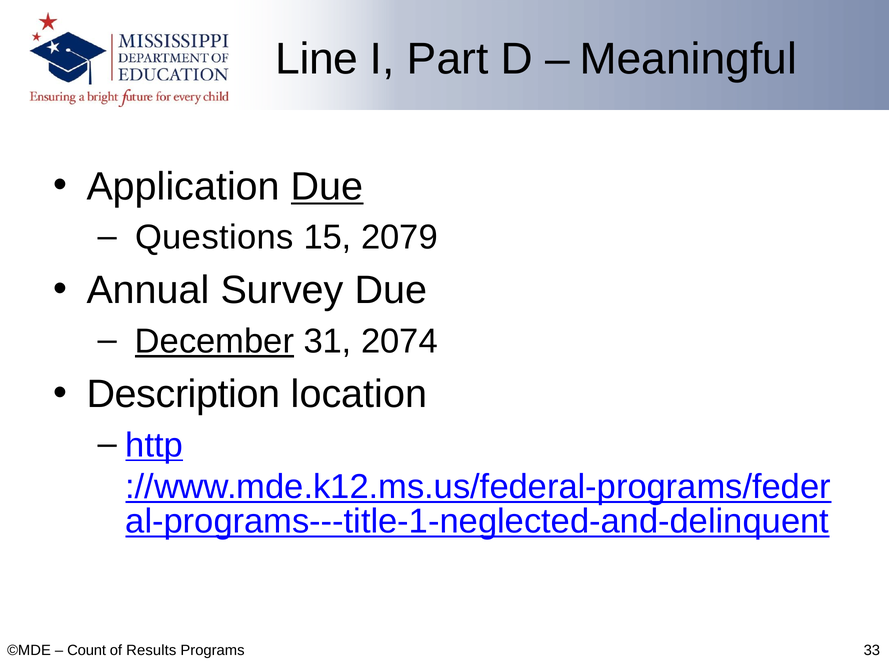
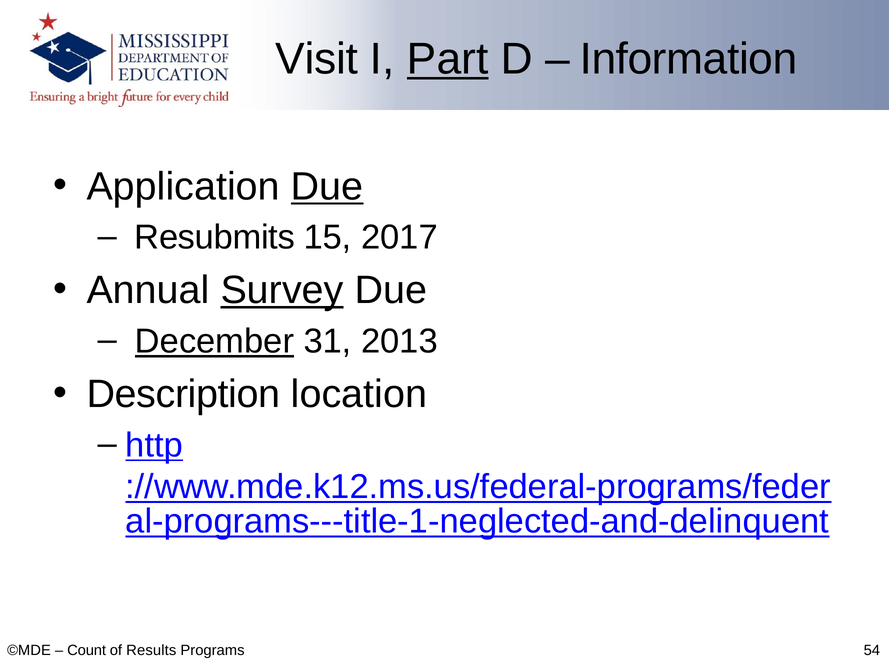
Line: Line -> Visit
Part underline: none -> present
Meaningful: Meaningful -> Information
Questions: Questions -> Resubmits
2079: 2079 -> 2017
Survey underline: none -> present
2074: 2074 -> 2013
33: 33 -> 54
